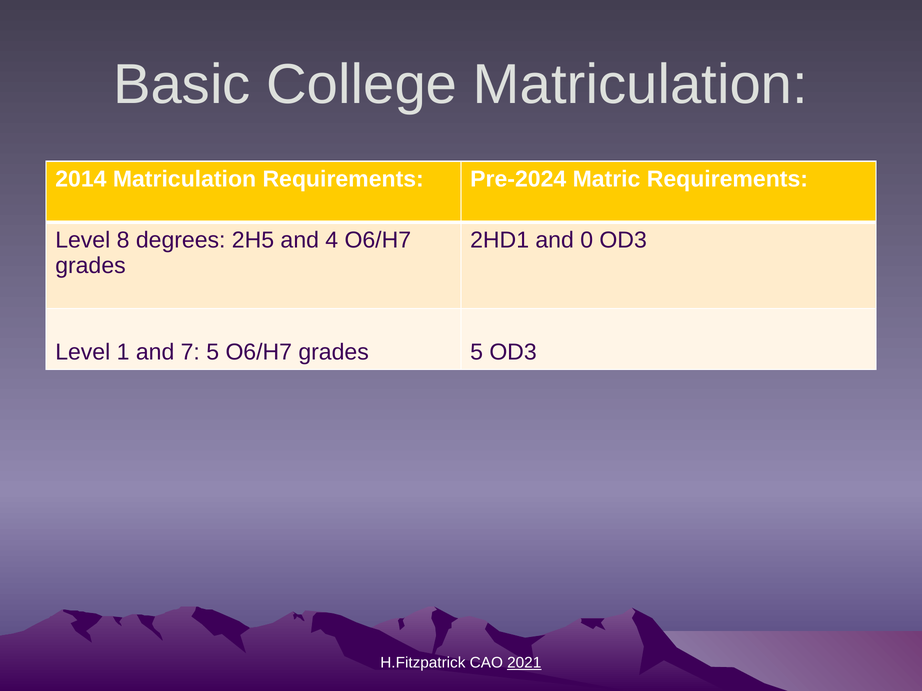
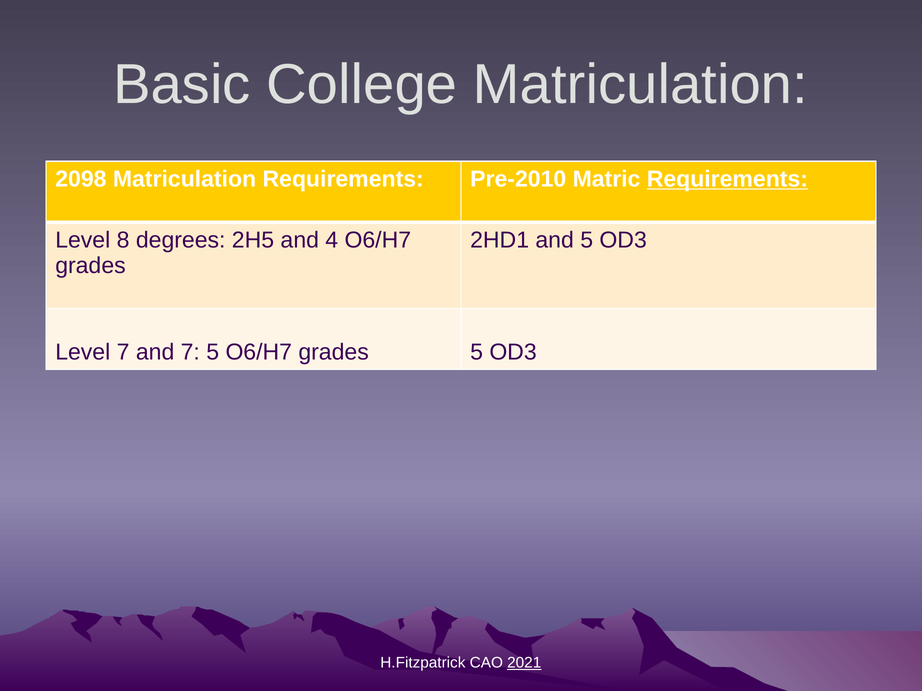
2014: 2014 -> 2098
Pre-2024: Pre-2024 -> Pre-2010
Requirements at (727, 179) underline: none -> present
and 0: 0 -> 5
Level 1: 1 -> 7
